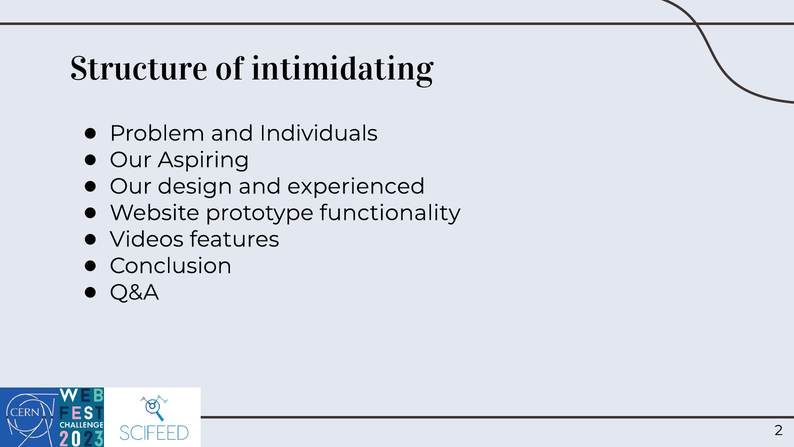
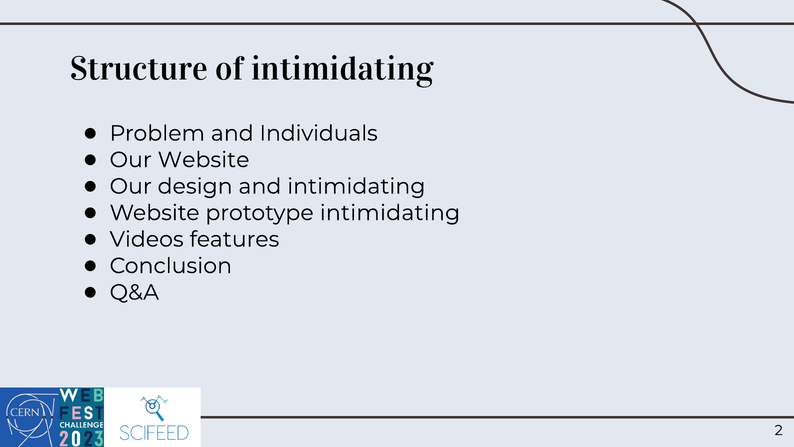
Our Aspiring: Aspiring -> Website
and experienced: experienced -> intimidating
prototype functionality: functionality -> intimidating
